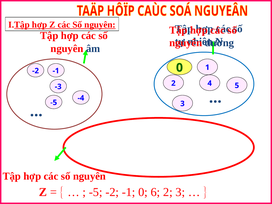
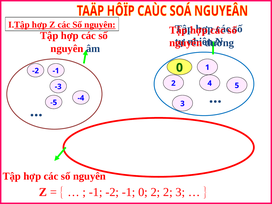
-5 at (96, 192): -5 -> -1
0 6: 6 -> 2
